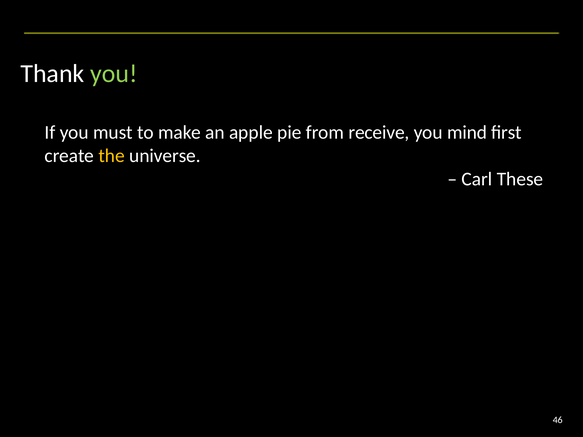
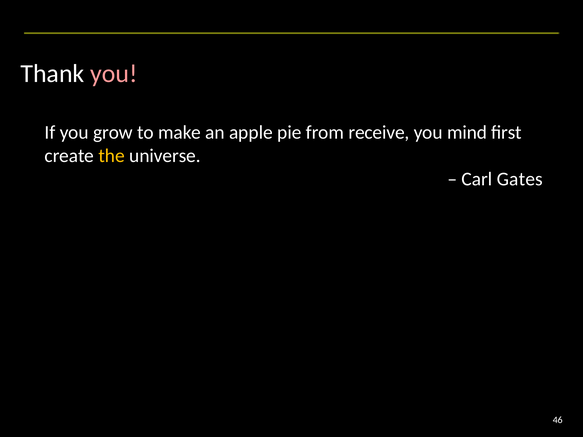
you at (114, 74) colour: light green -> pink
must: must -> grow
These: These -> Gates
